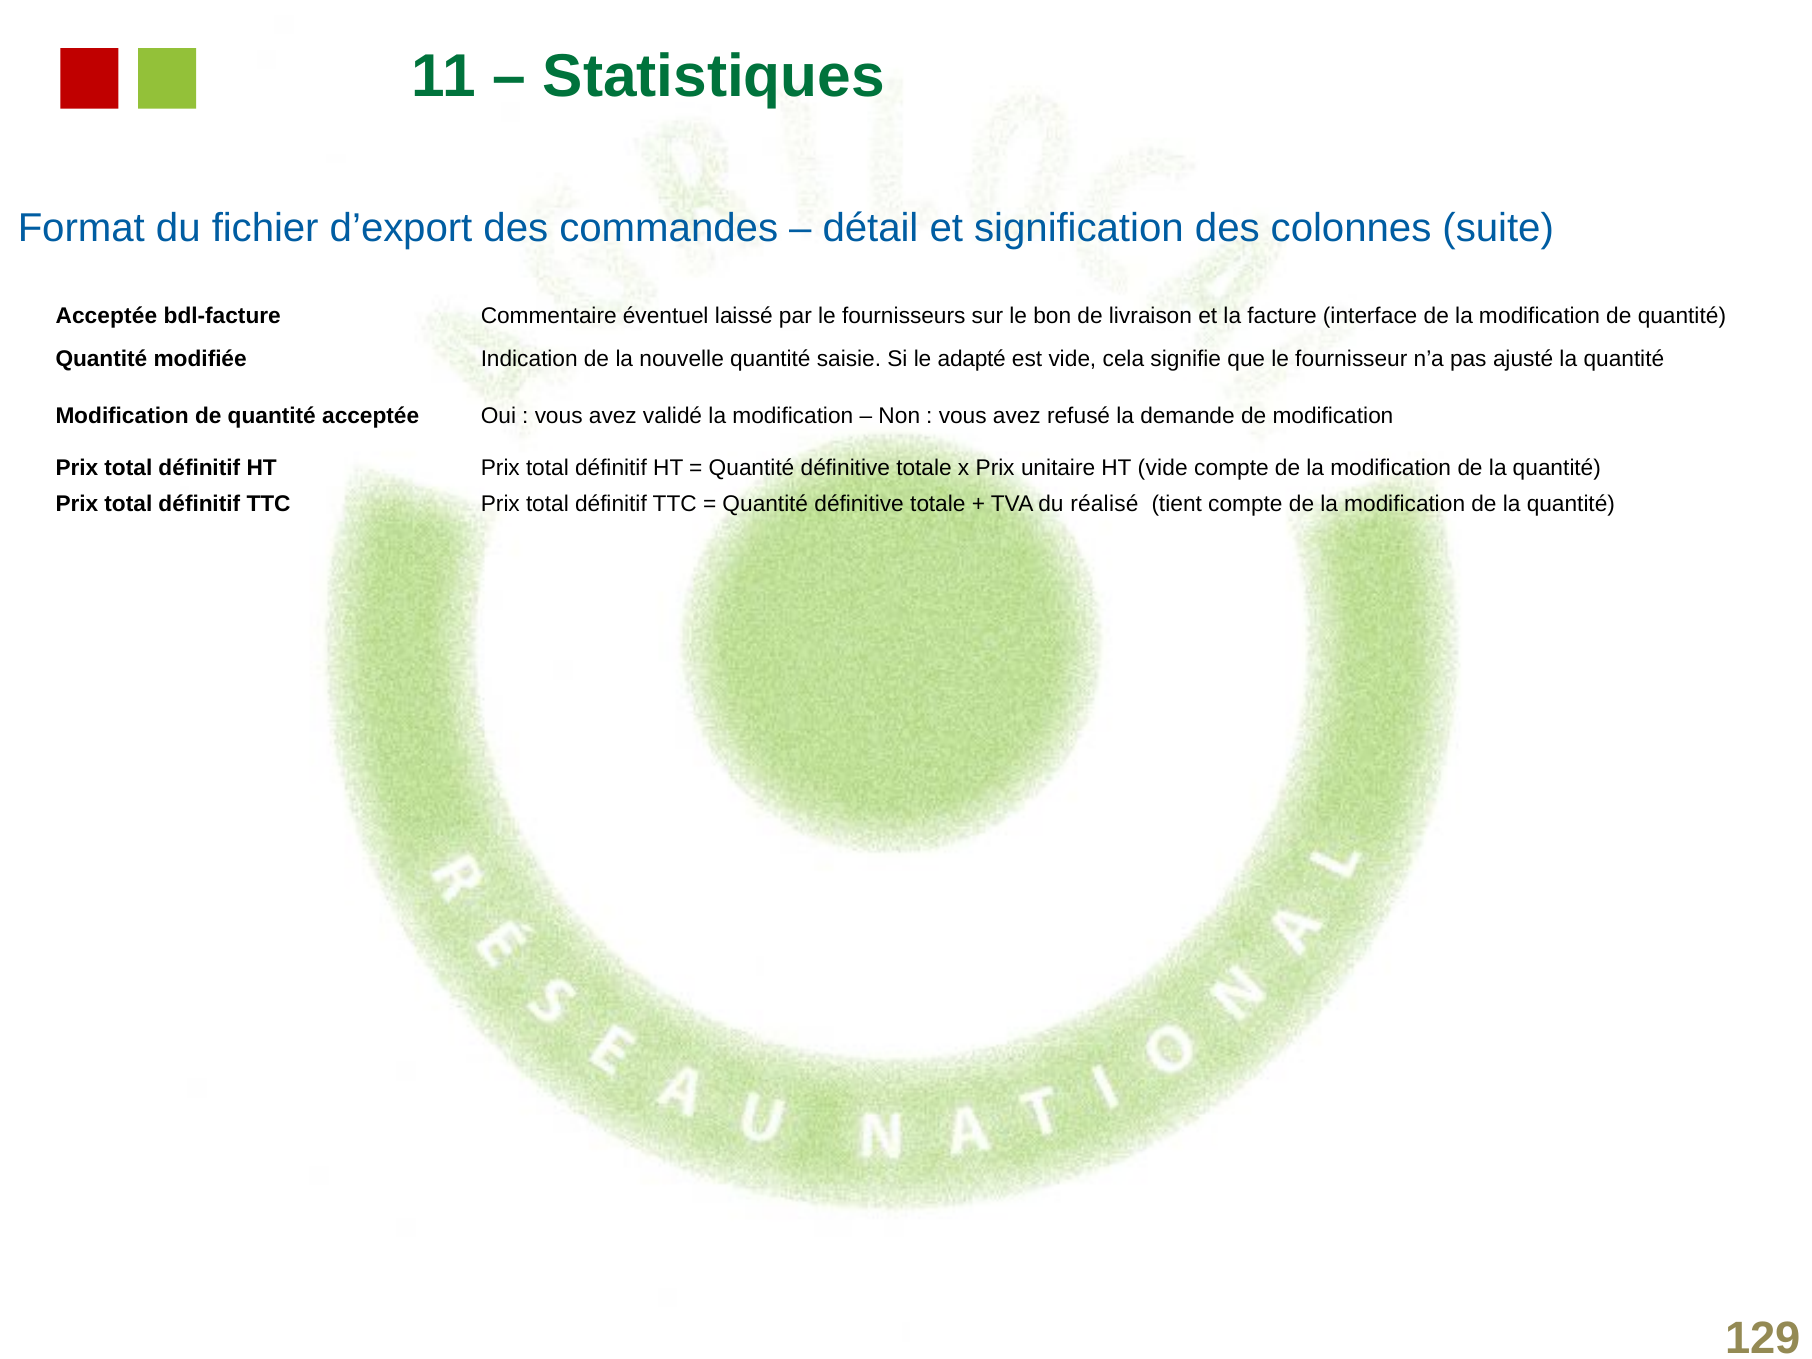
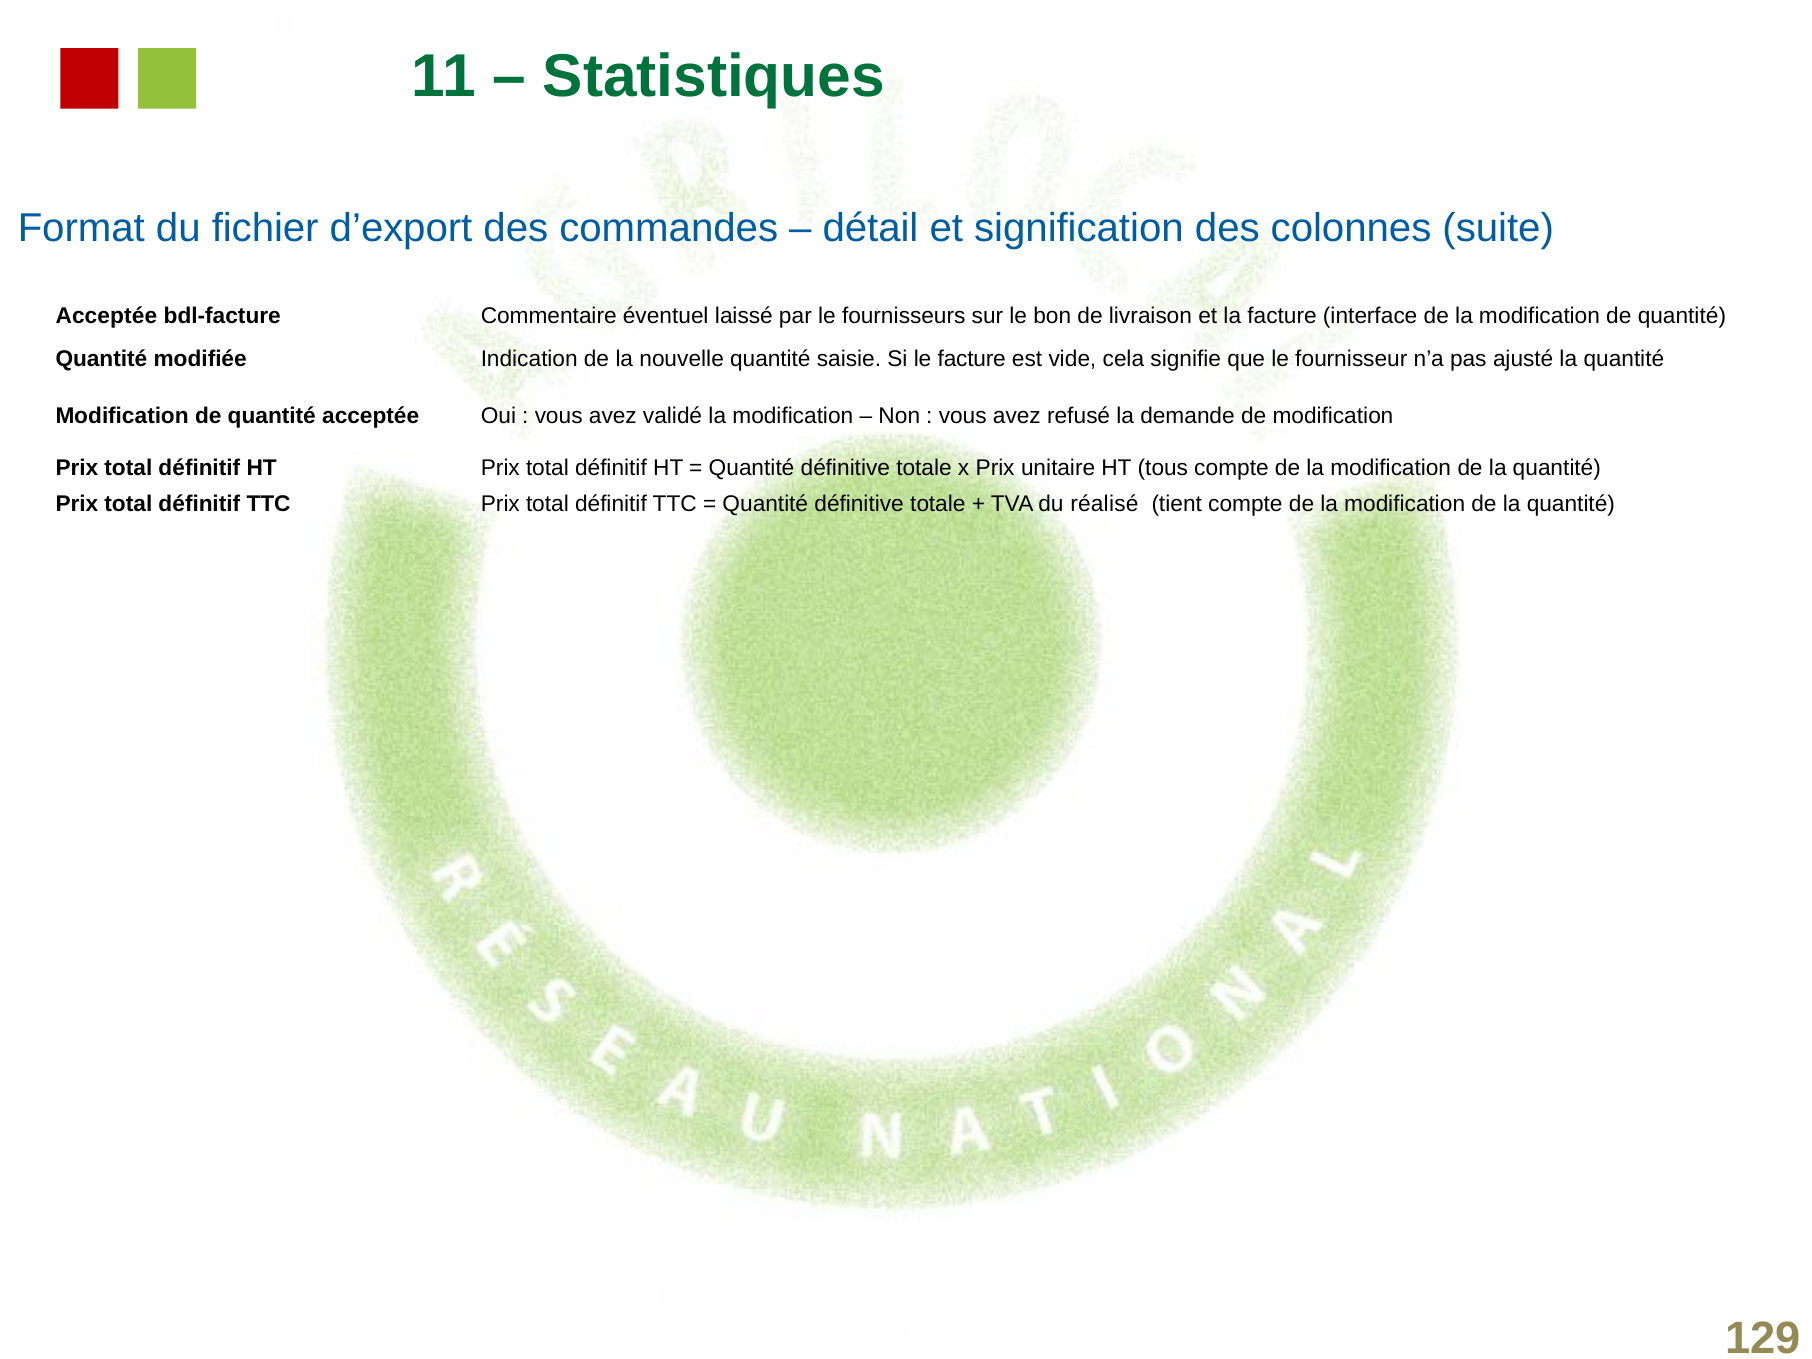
le adapté: adapté -> facture
HT vide: vide -> tous
